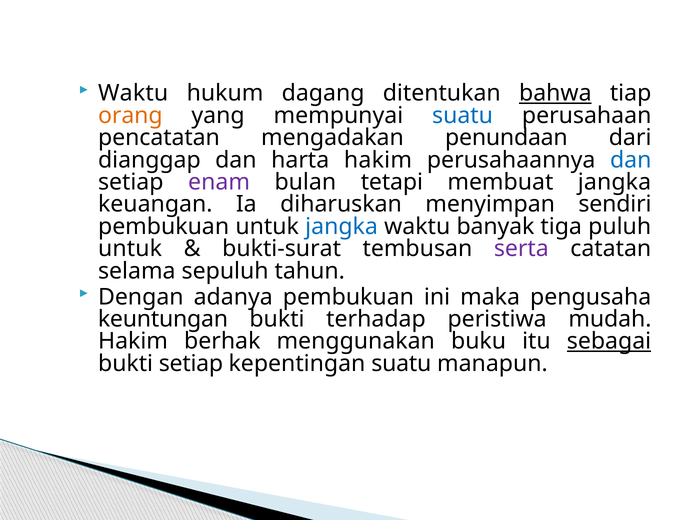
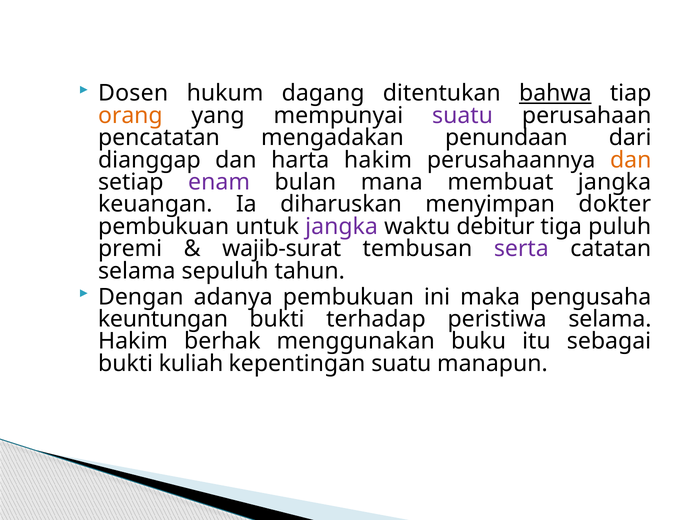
Waktu at (133, 93): Waktu -> Dosen
suatu at (463, 115) colour: blue -> purple
dan at (631, 160) colour: blue -> orange
tetapi: tetapi -> mana
sendiri: sendiri -> dokter
jangka at (342, 226) colour: blue -> purple
banyak: banyak -> debitur
untuk at (130, 249): untuk -> premi
bukti-surat: bukti-surat -> wajib-surat
peristiwa mudah: mudah -> selama
sebagai underline: present -> none
bukti setiap: setiap -> kuliah
